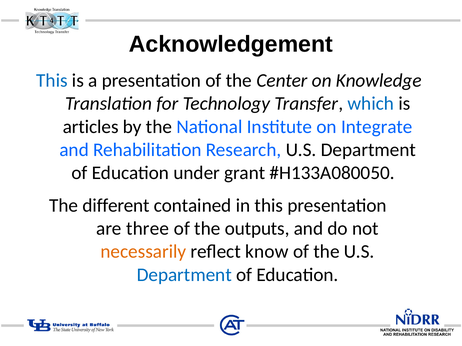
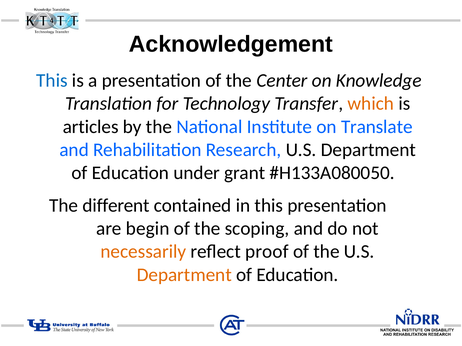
which colour: blue -> orange
Integrate: Integrate -> Translate
three: three -> begin
outputs: outputs -> scoping
know: know -> proof
Department at (184, 275) colour: blue -> orange
